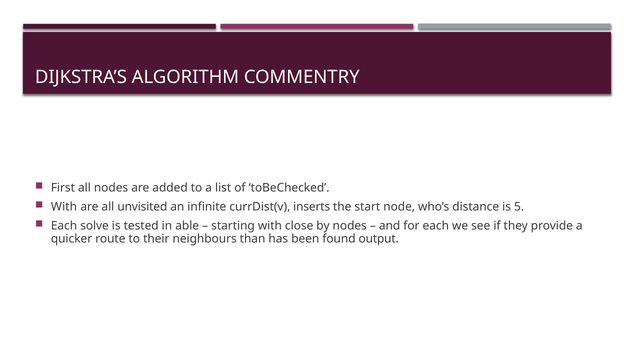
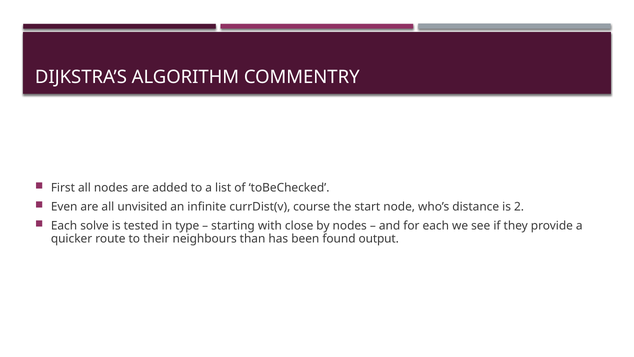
With at (64, 207): With -> Even
inserts: inserts -> course
5: 5 -> 2
able: able -> type
